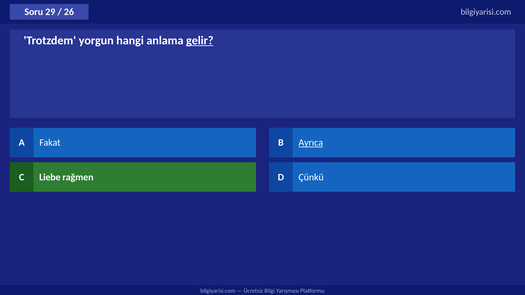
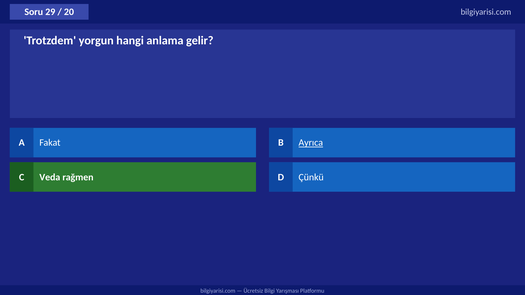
26: 26 -> 20
gelir underline: present -> none
Liebe: Liebe -> Veda
